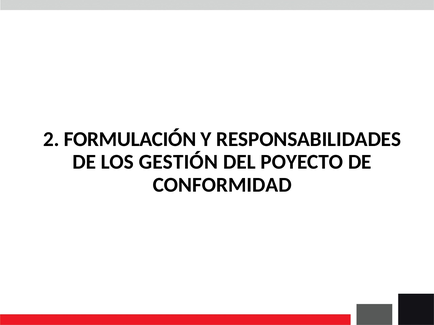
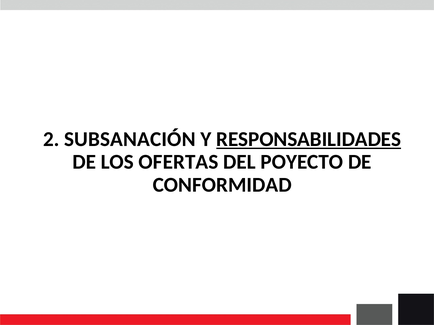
FORMULACIÓN: FORMULACIÓN -> SUBSANACIÓN
RESPONSABILIDADES underline: none -> present
GESTIÓN: GESTIÓN -> OFERTAS
